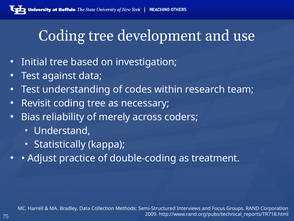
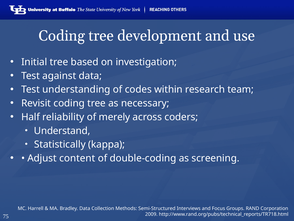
Bias: Bias -> Half
practice: practice -> content
treatment: treatment -> screening
